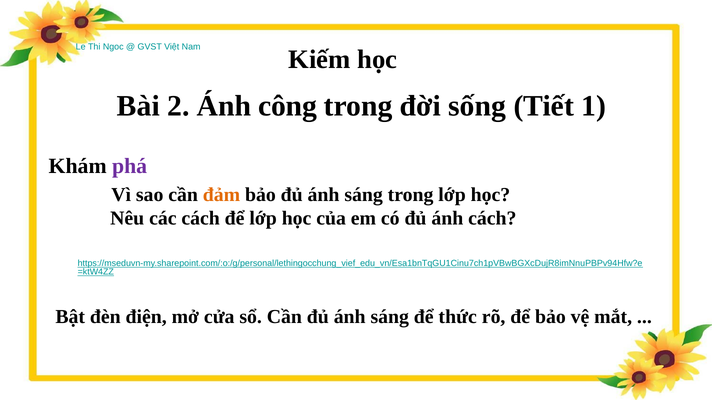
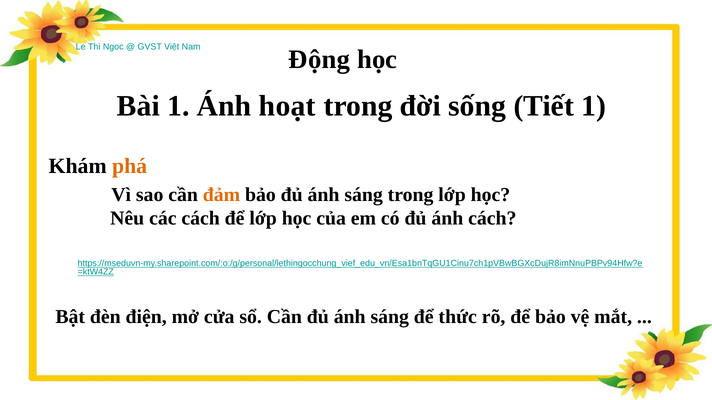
Kiếm: Kiếm -> Động
Bài 2: 2 -> 1
công: công -> hoạt
phá colour: purple -> orange
